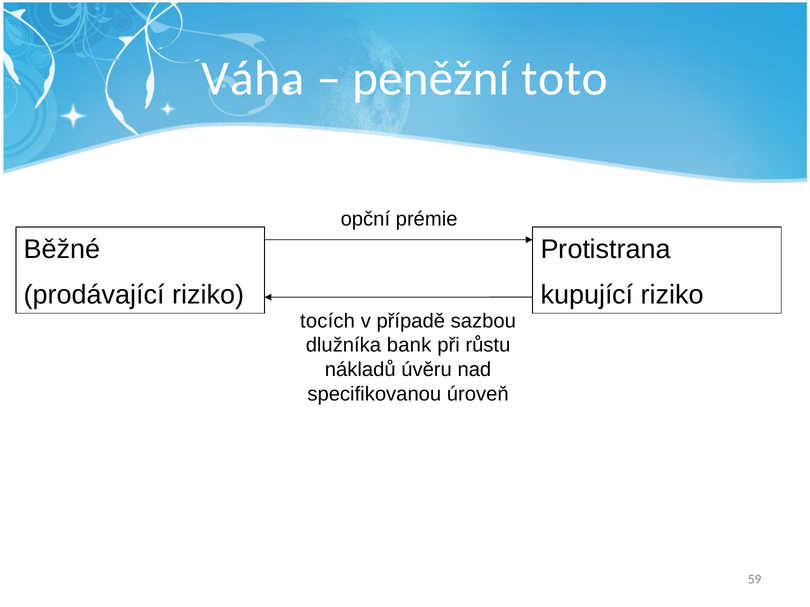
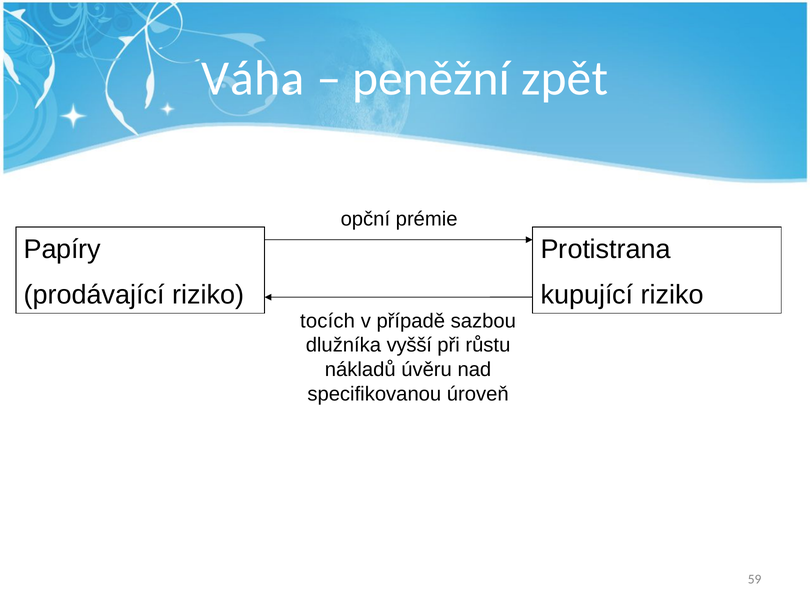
toto: toto -> zpět
Běžné: Běžné -> Papíry
bank: bank -> vyšší
